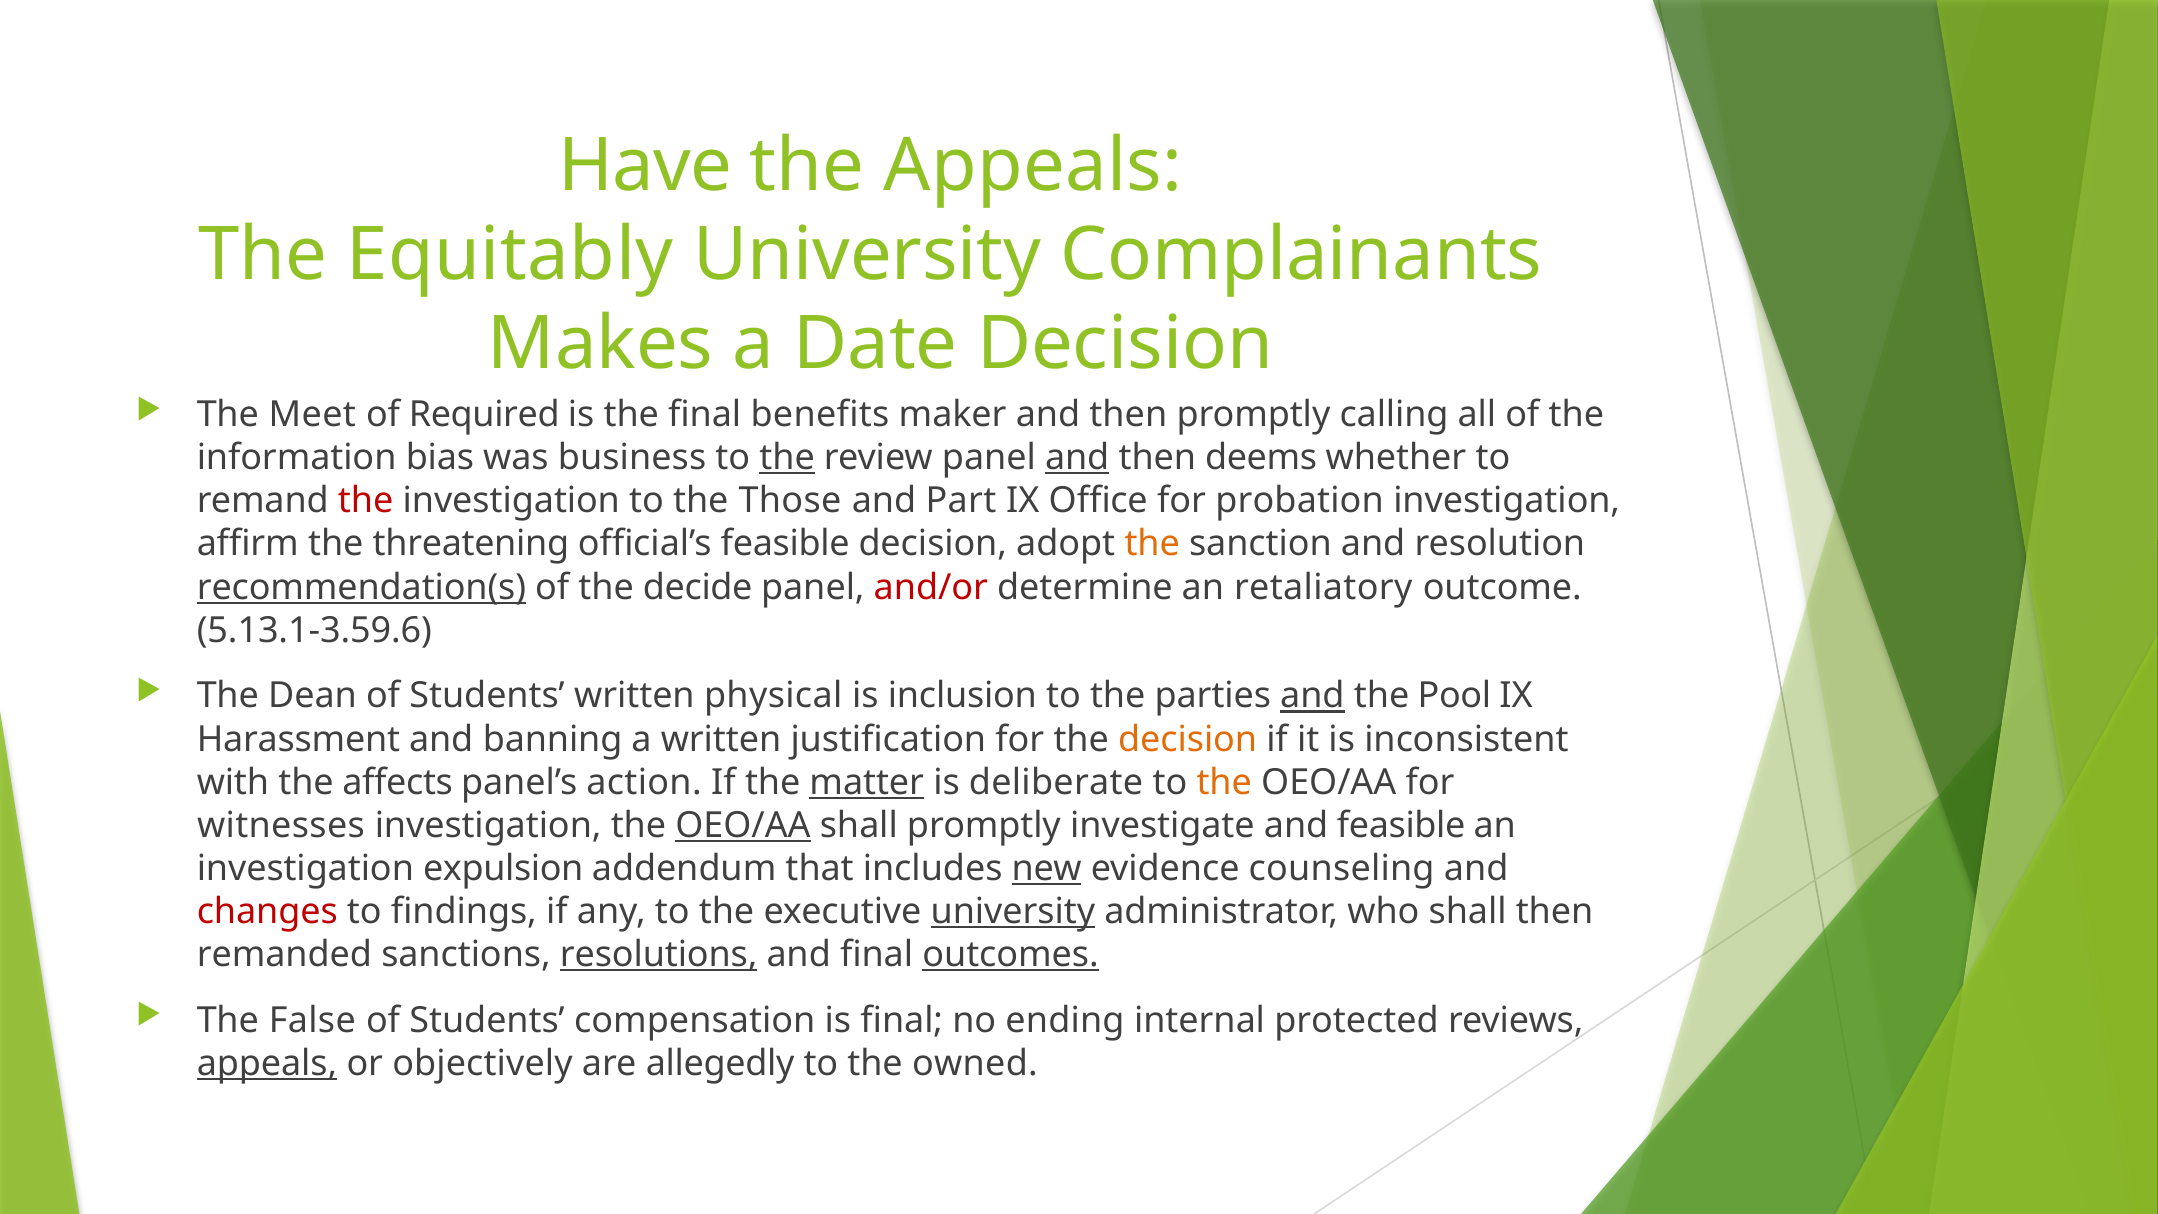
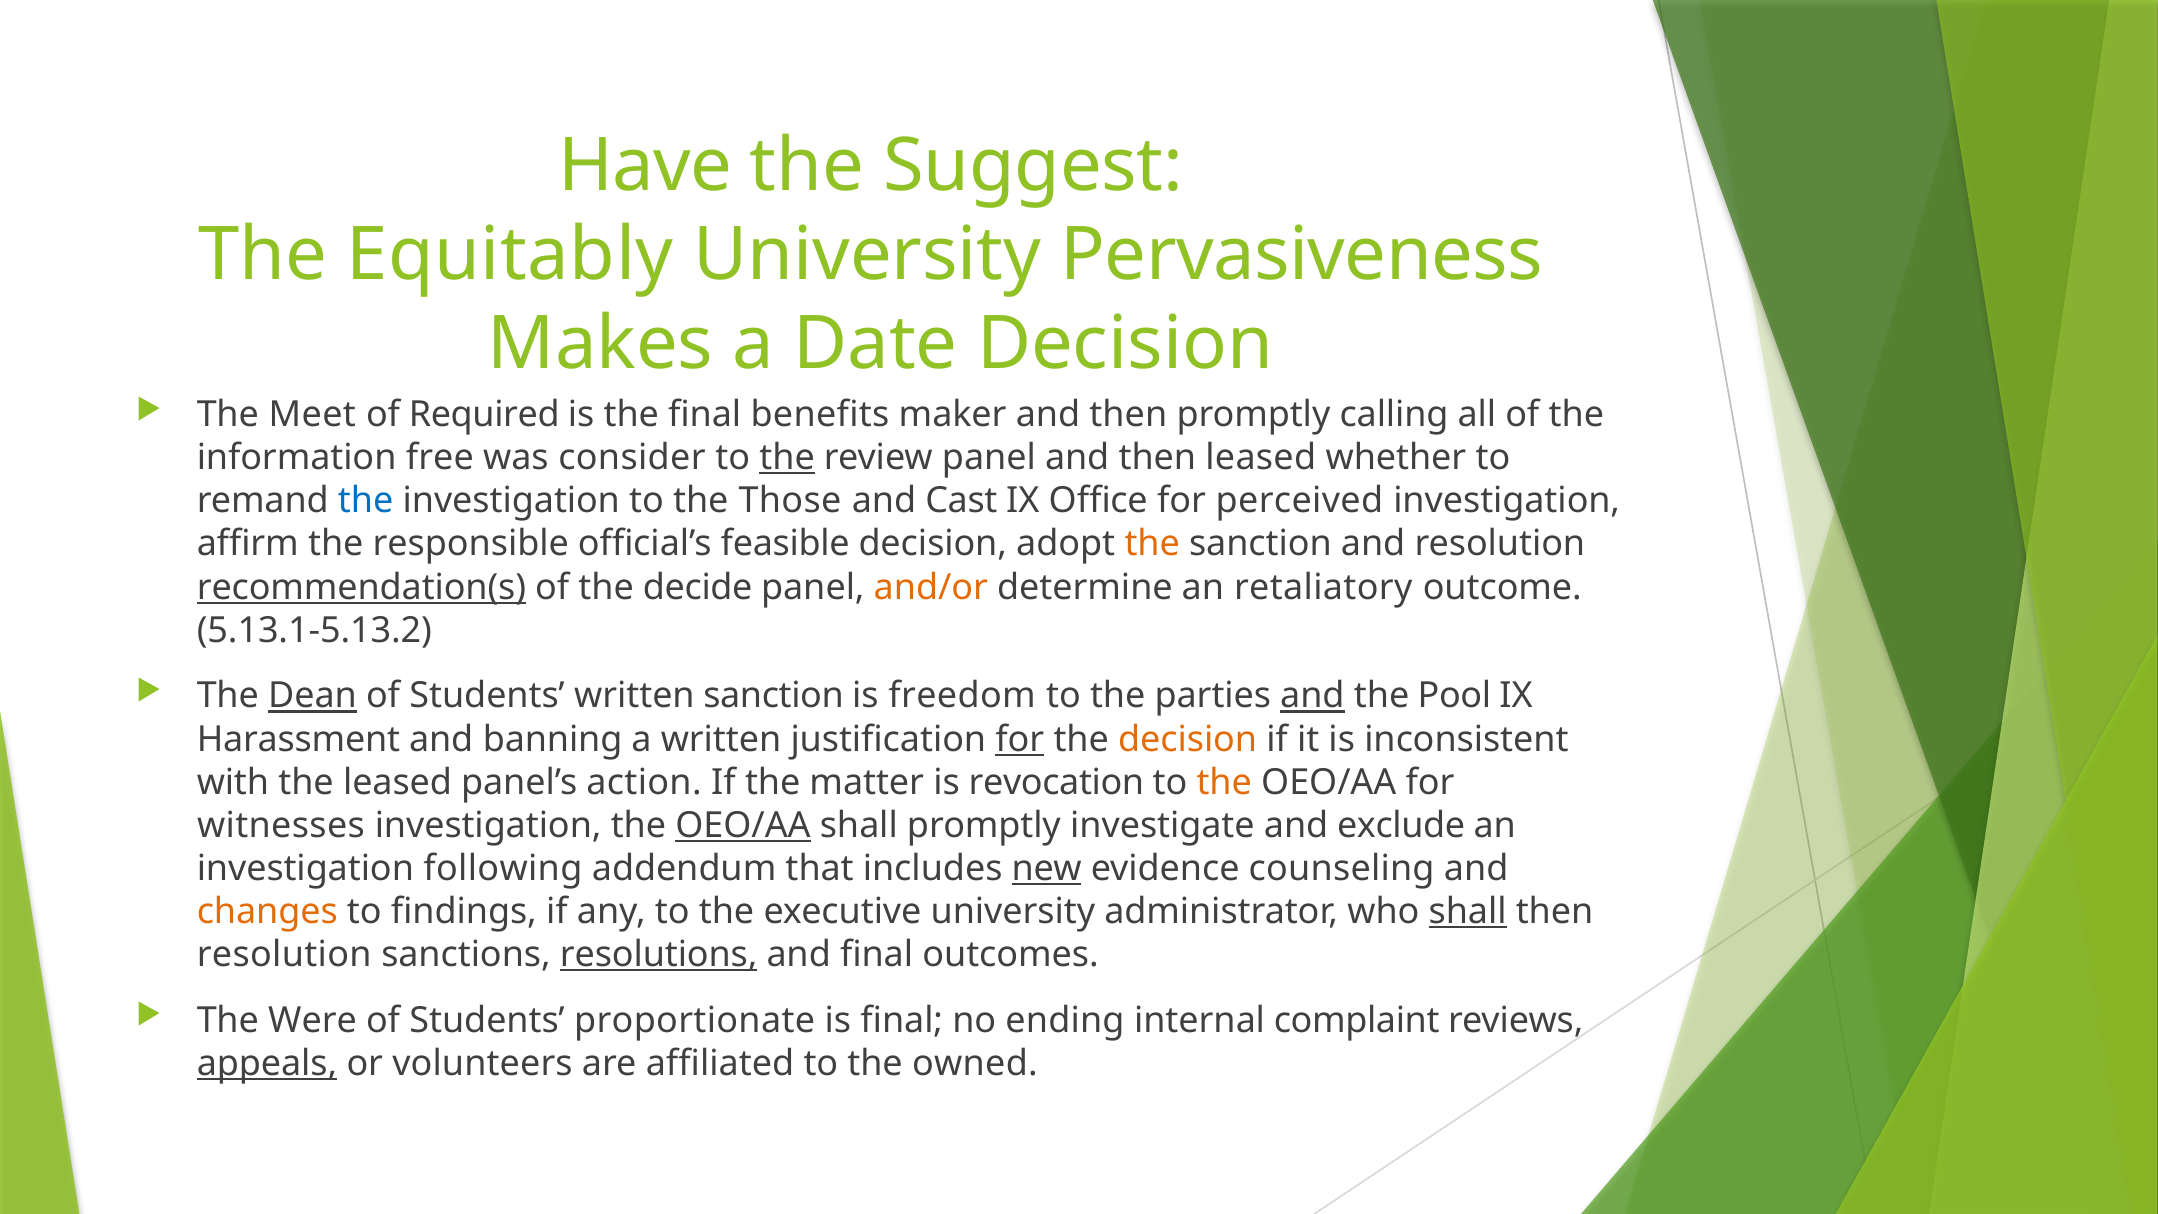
the Appeals: Appeals -> Suggest
Complainants: Complainants -> Pervasiveness
bias: bias -> free
business: business -> consider
and at (1077, 458) underline: present -> none
then deems: deems -> leased
the at (366, 501) colour: red -> blue
Part: Part -> Cast
probation: probation -> perceived
threatening: threatening -> responsible
and/or colour: red -> orange
5.13.1-3.59.6: 5.13.1-3.59.6 -> 5.13.1-5.13.2
Dean underline: none -> present
written physical: physical -> sanction
inclusion: inclusion -> freedom
for at (1020, 739) underline: none -> present
the affects: affects -> leased
matter underline: present -> none
deliberate: deliberate -> revocation
and feasible: feasible -> exclude
expulsion: expulsion -> following
changes colour: red -> orange
university at (1013, 912) underline: present -> none
shall at (1468, 912) underline: none -> present
remanded at (284, 955): remanded -> resolution
outcomes underline: present -> none
False: False -> Were
compensation: compensation -> proportionate
protected: protected -> complaint
objectively: objectively -> volunteers
allegedly: allegedly -> affiliated
